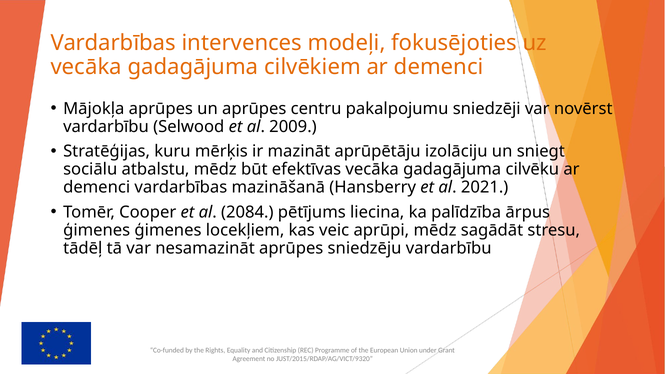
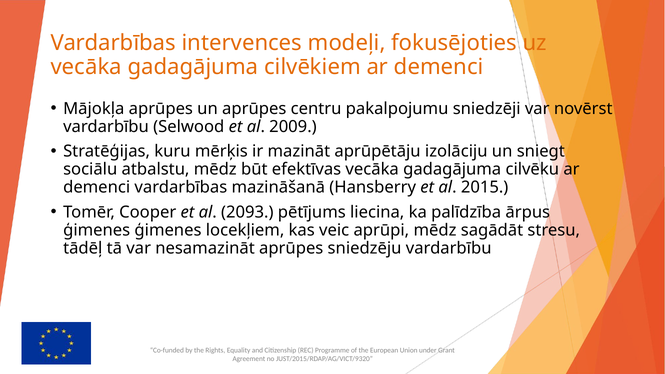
2021: 2021 -> 2015
2084: 2084 -> 2093
